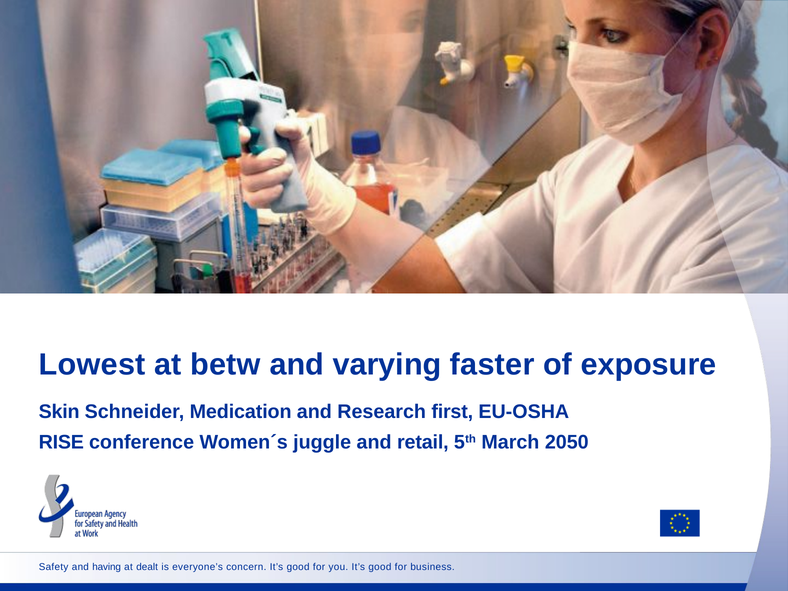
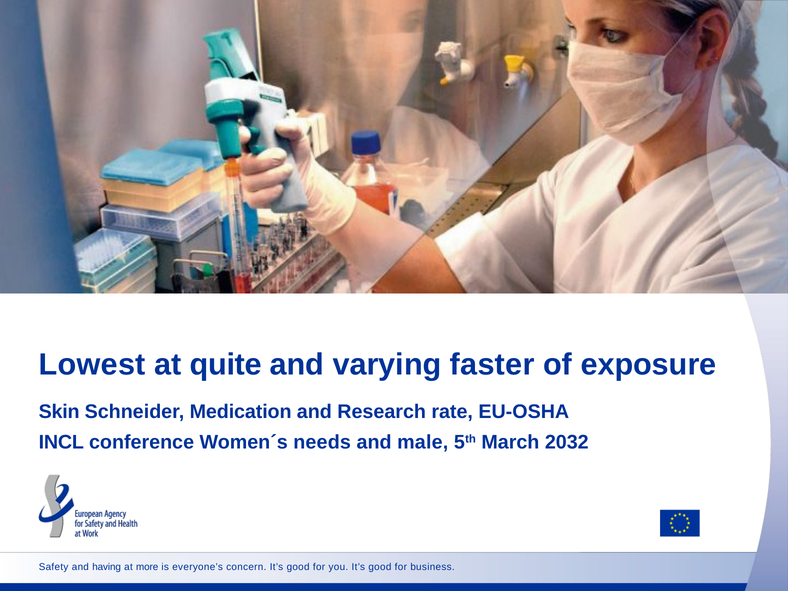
betw: betw -> quite
first: first -> rate
RISE: RISE -> INCL
juggle: juggle -> needs
retail: retail -> male
2050: 2050 -> 2032
dealt: dealt -> more
